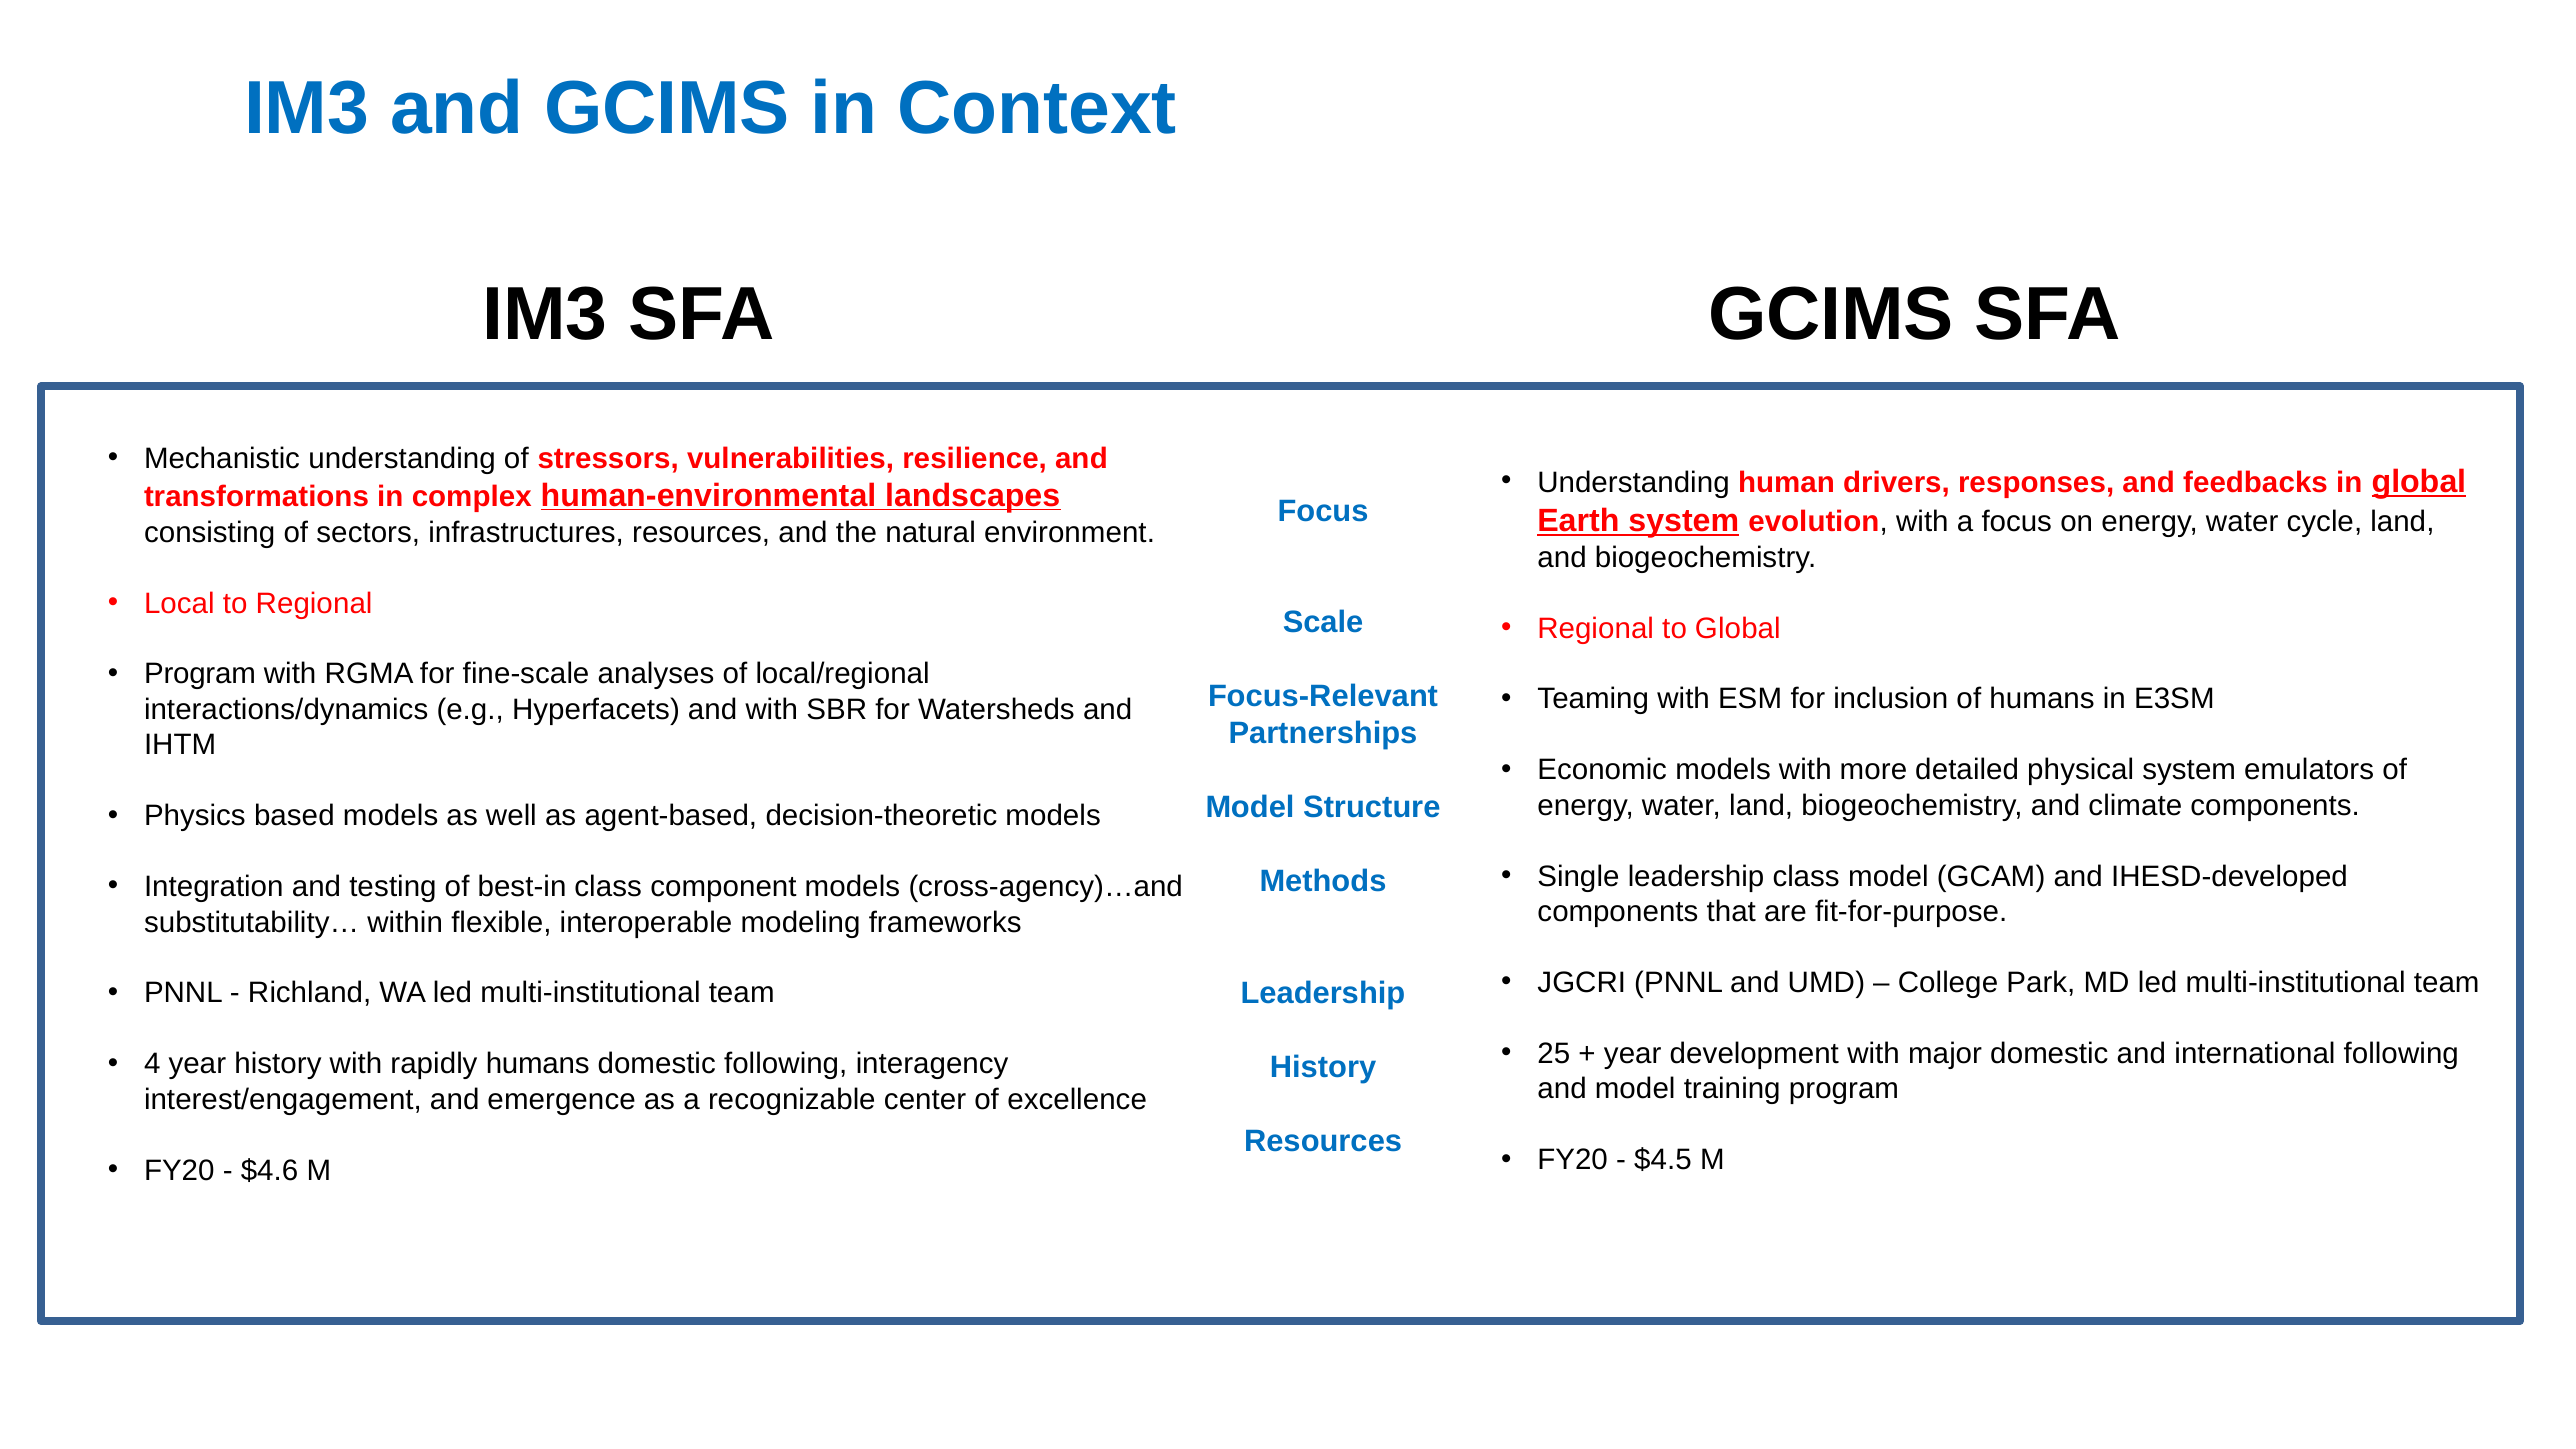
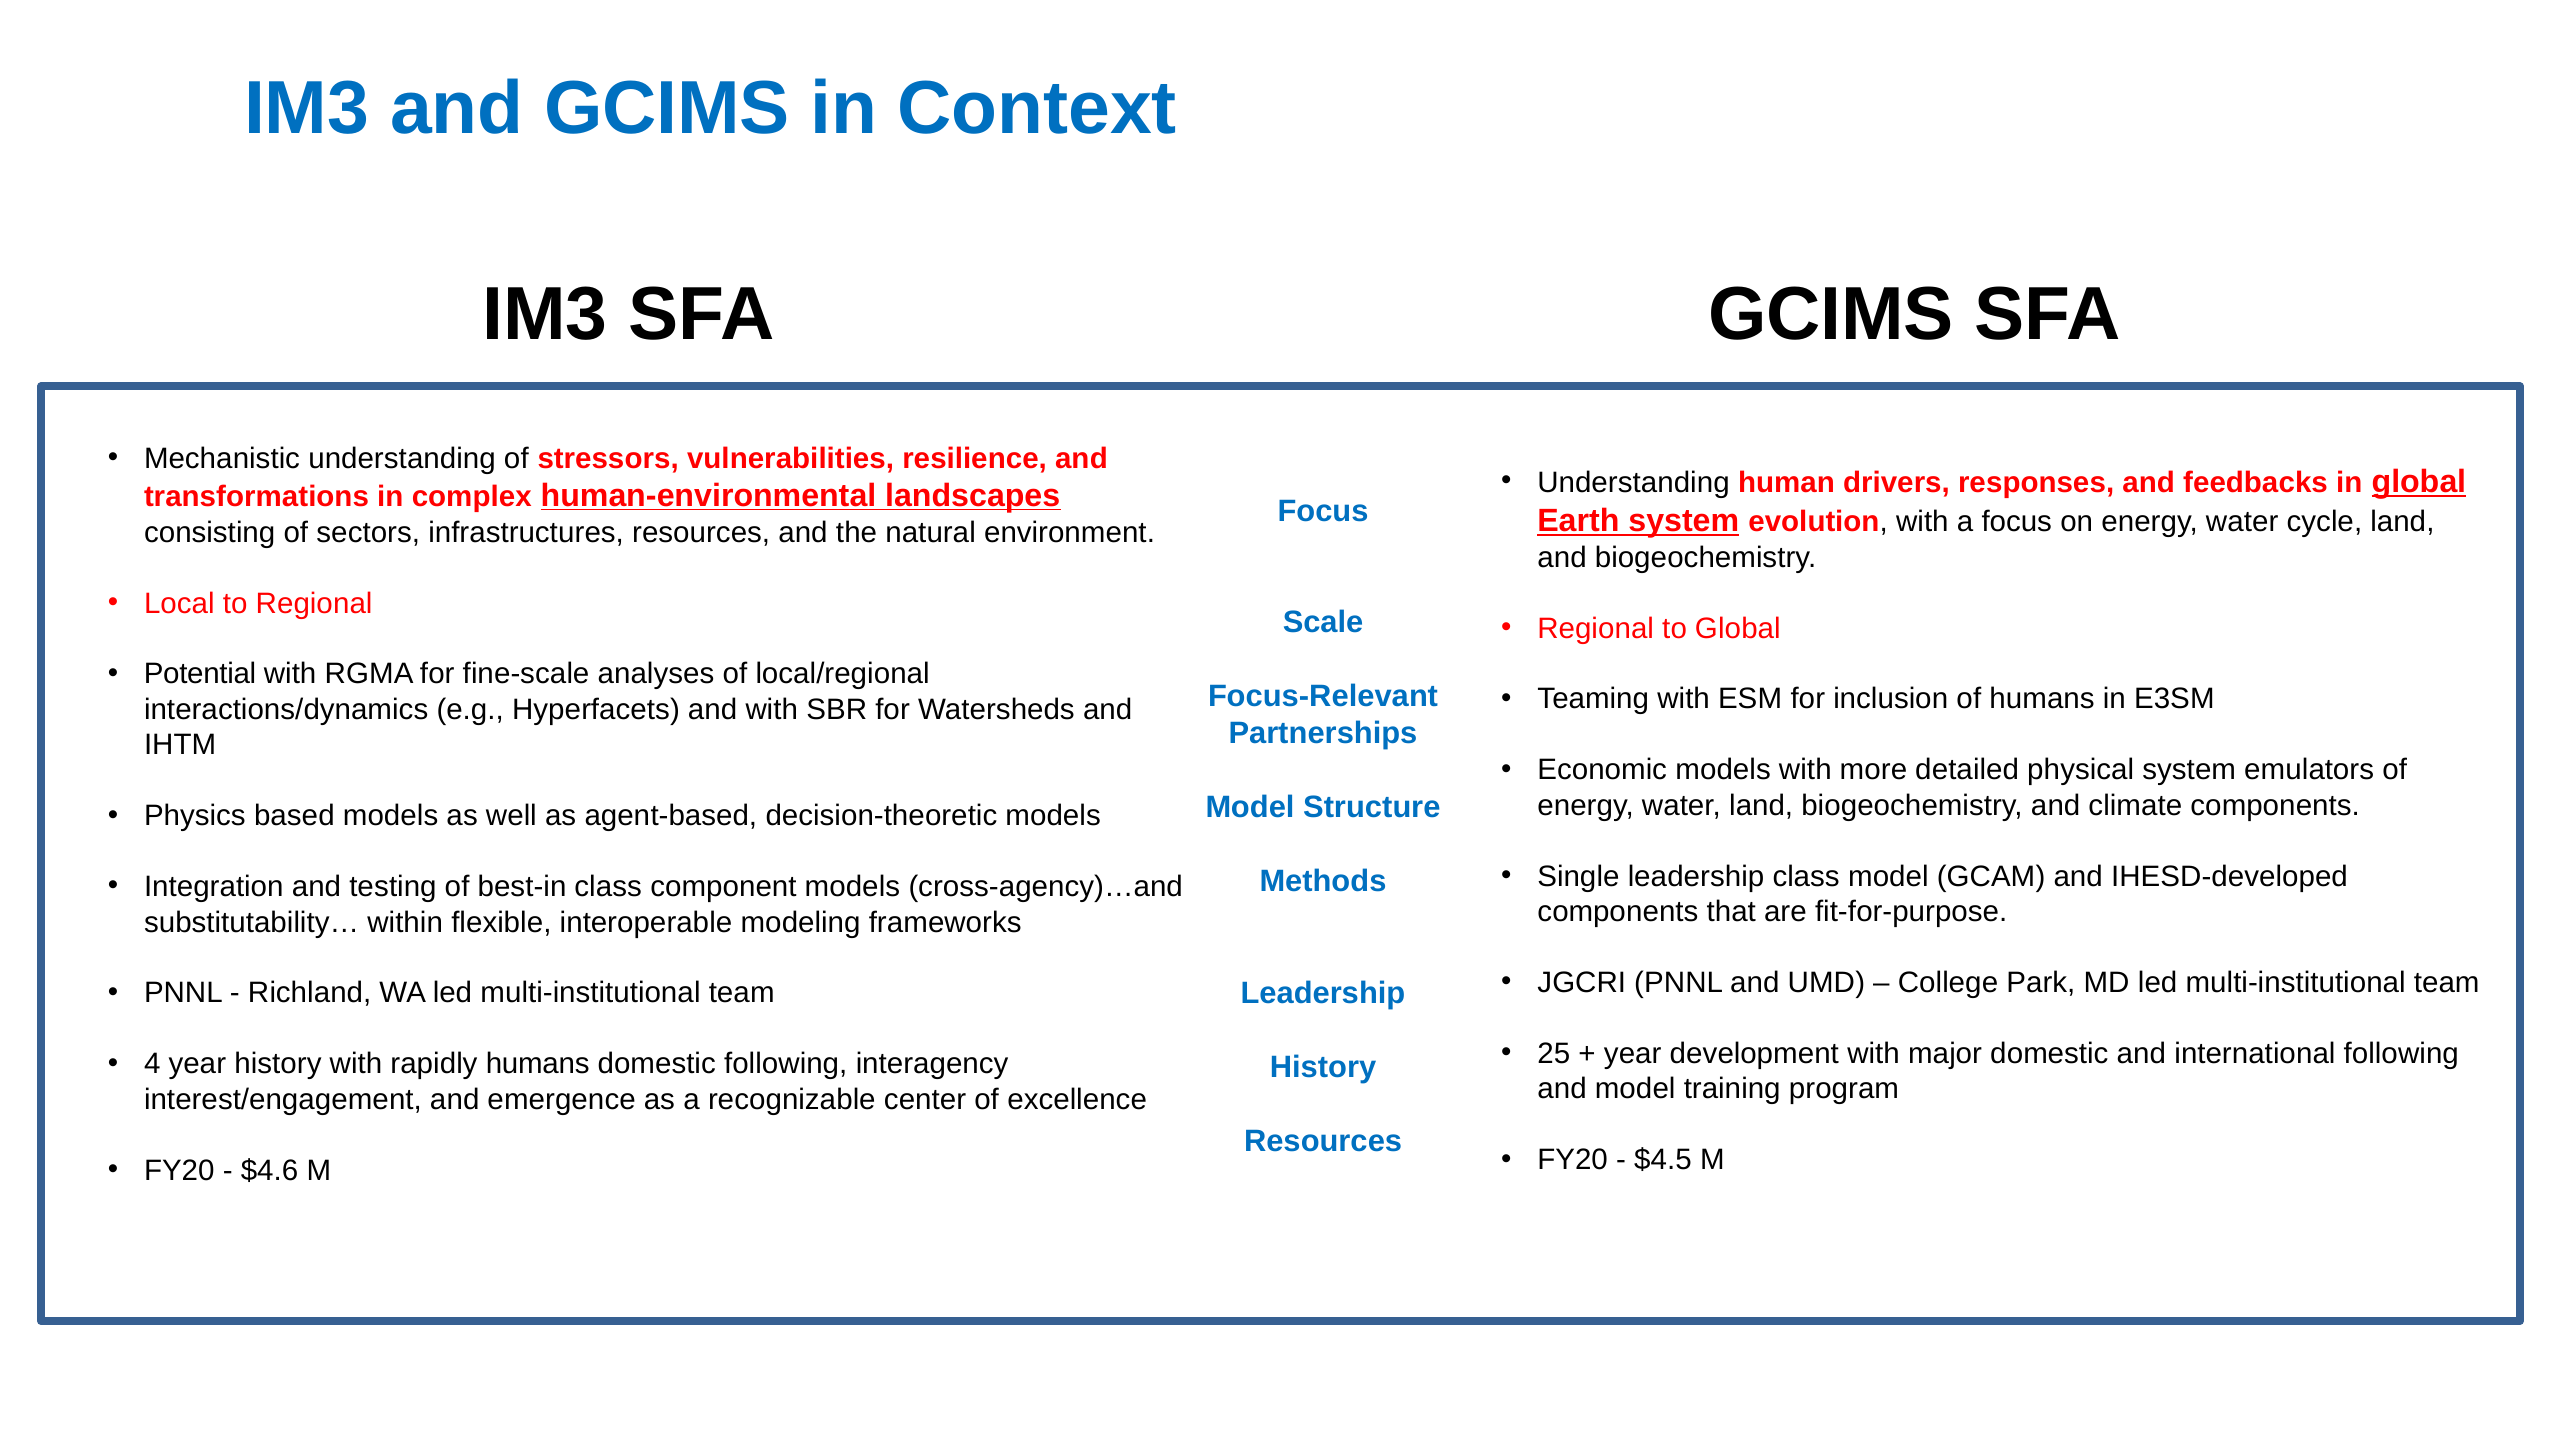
Program at (200, 674): Program -> Potential
